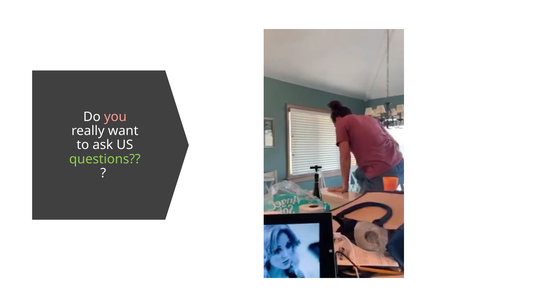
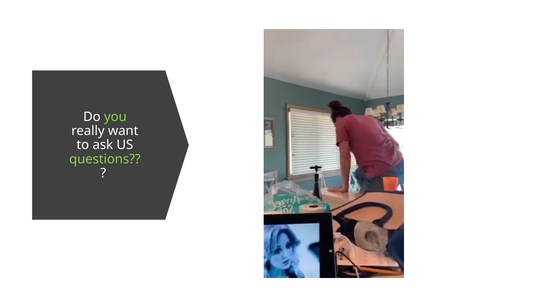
you colour: pink -> light green
